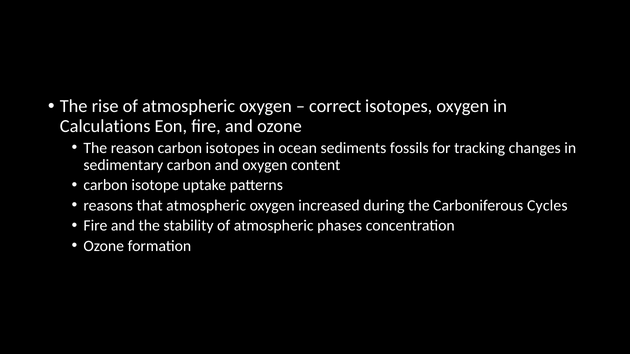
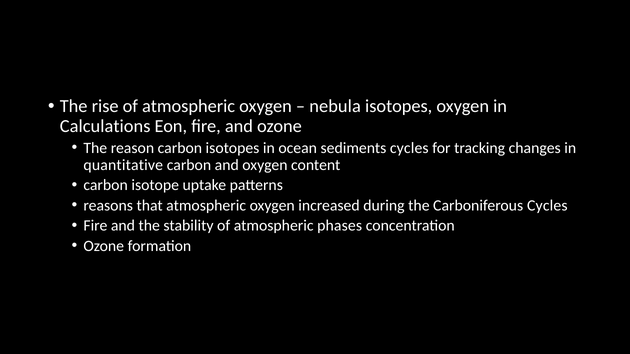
correct: correct -> nebula
sediments fossils: fossils -> cycles
sedimentary: sedimentary -> quantitative
